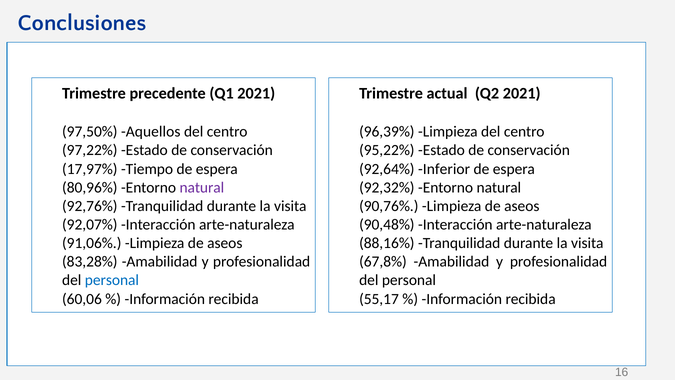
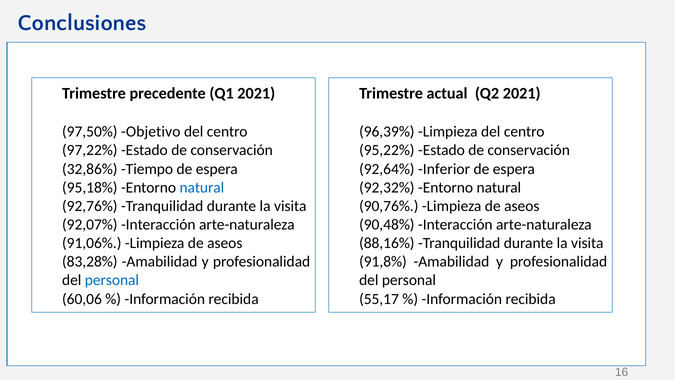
Aquellos: Aquellos -> Objetivo
17,97%: 17,97% -> 32,86%
80,96%: 80,96% -> 95,18%
natural at (202, 187) colour: purple -> blue
67,8%: 67,8% -> 91,8%
